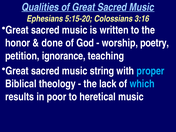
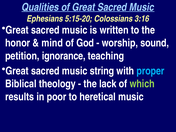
done: done -> mind
poetry: poetry -> sound
which colour: light blue -> light green
